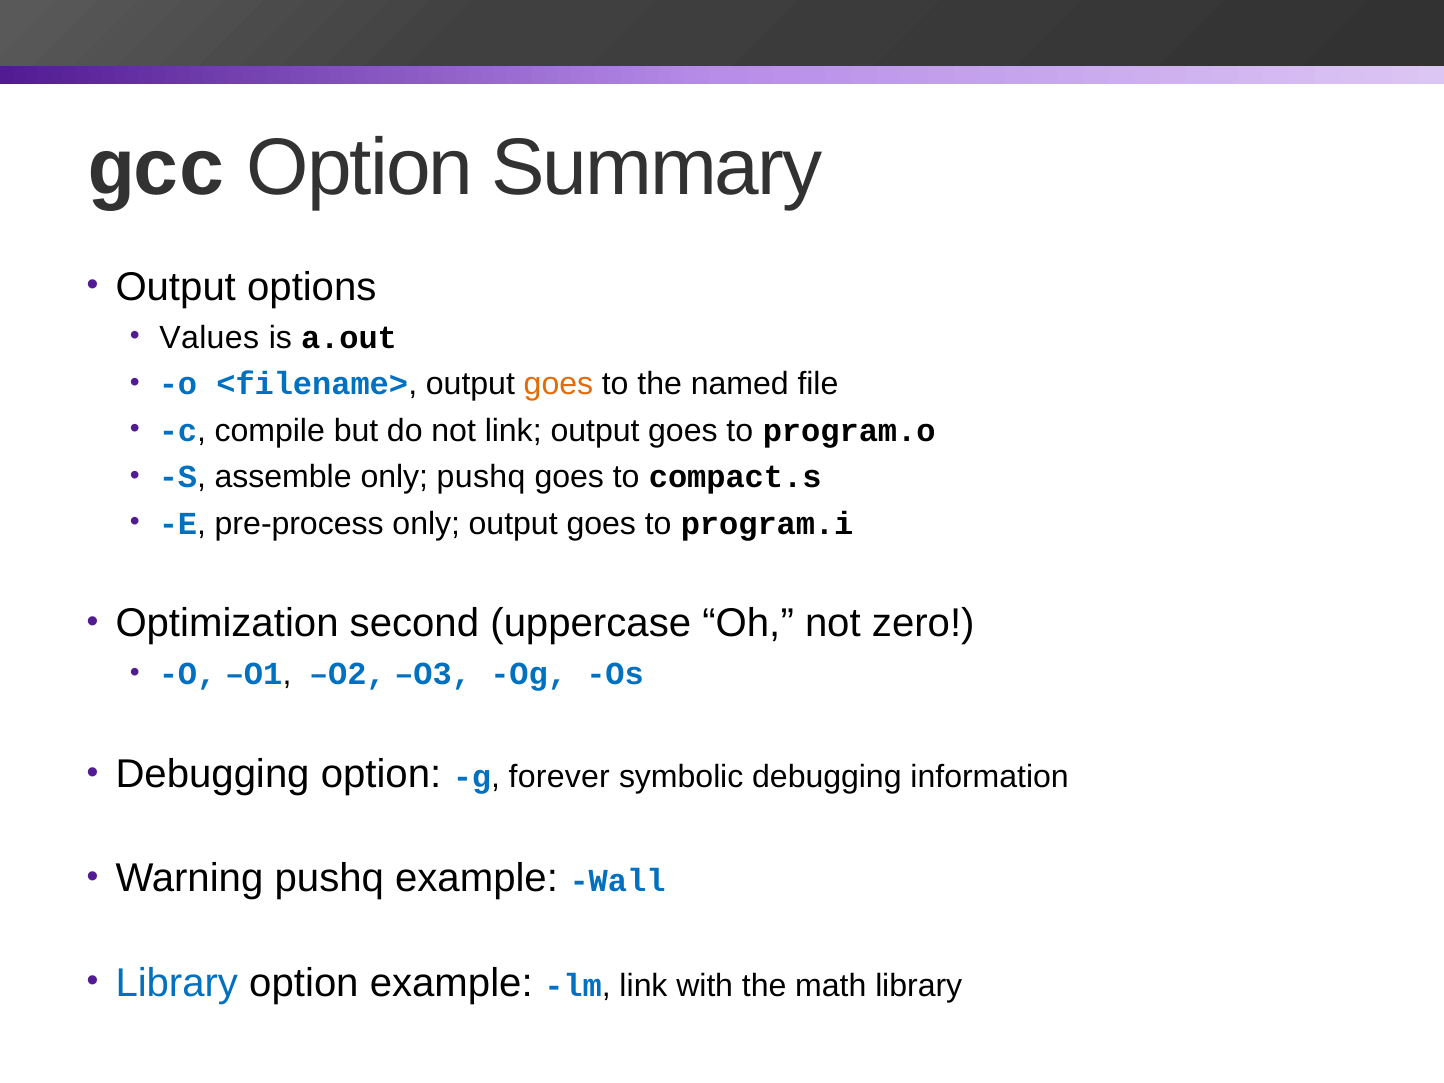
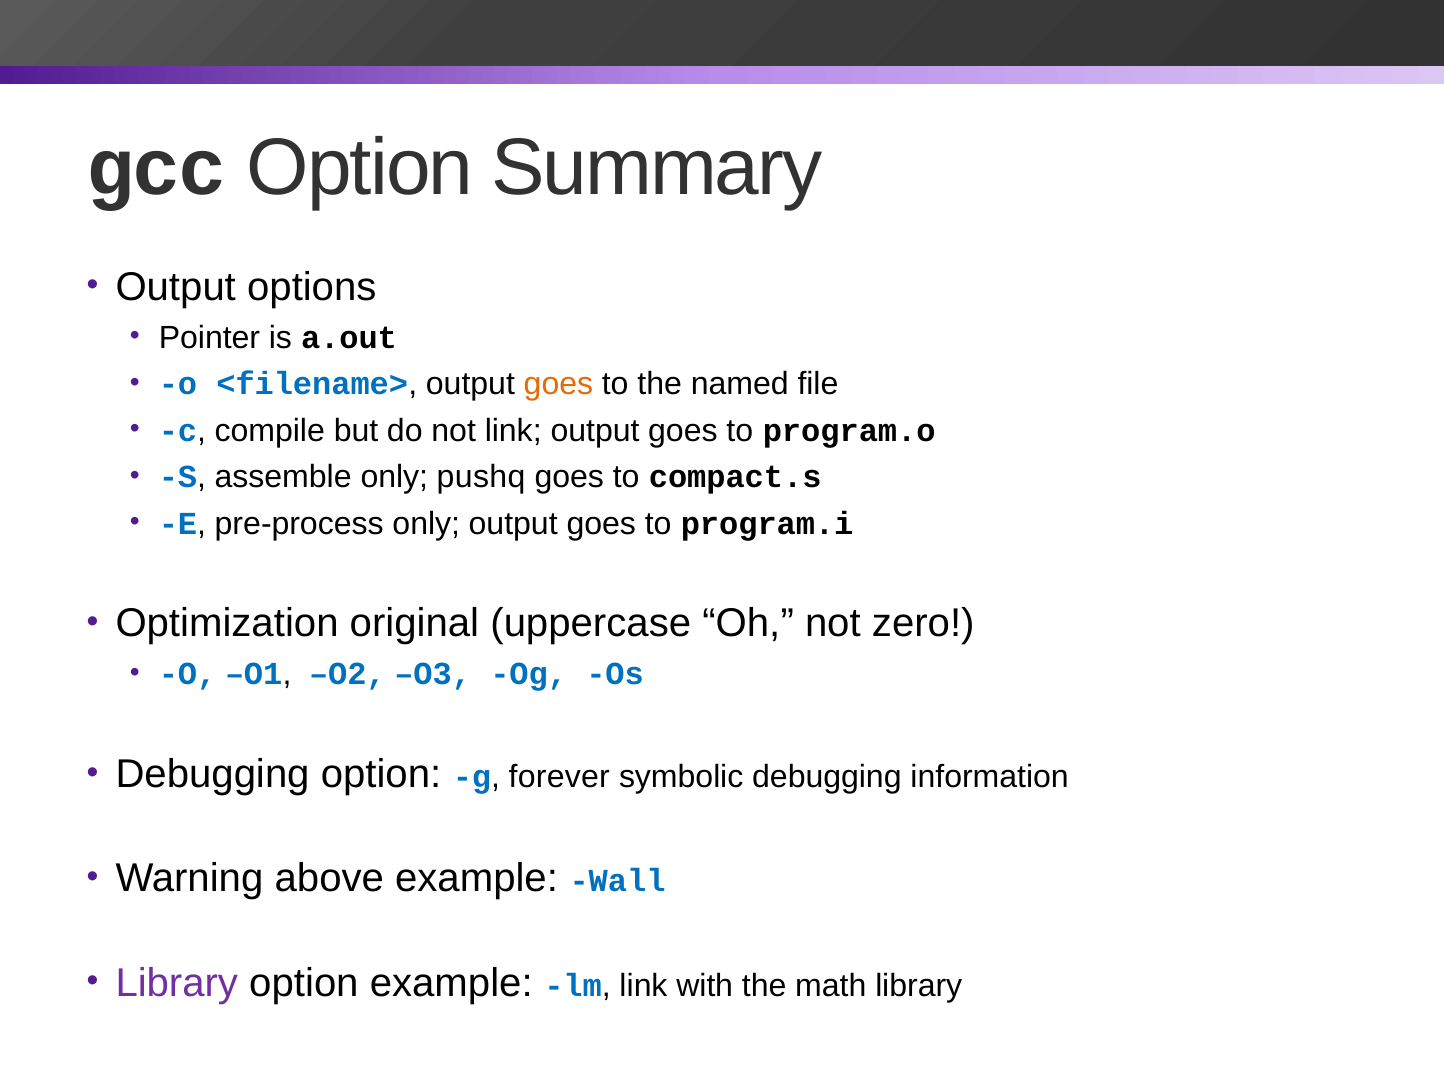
Values: Values -> Pointer
second: second -> original
Warning pushq: pushq -> above
Library at (177, 983) colour: blue -> purple
